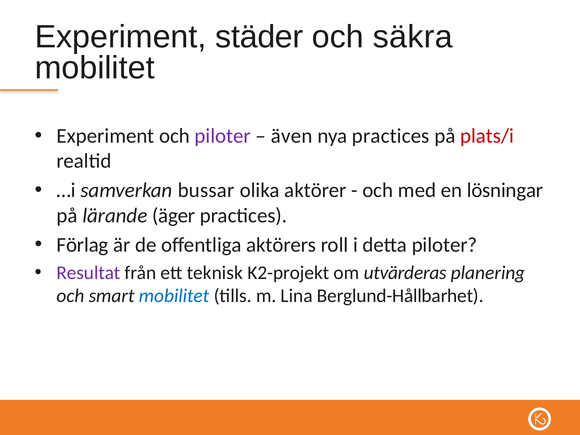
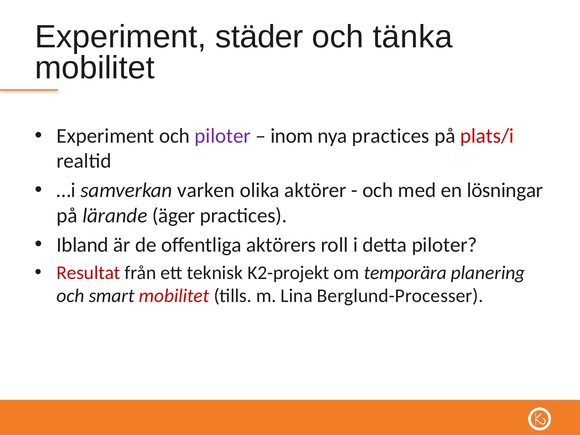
säkra: säkra -> tänka
även: även -> inom
bussar: bussar -> varken
Förlag: Förlag -> Ibland
Resultat colour: purple -> red
utvärderas: utvärderas -> temporära
mobilitet at (174, 296) colour: blue -> red
Berglund-Hållbarhet: Berglund-Hållbarhet -> Berglund-Processer
